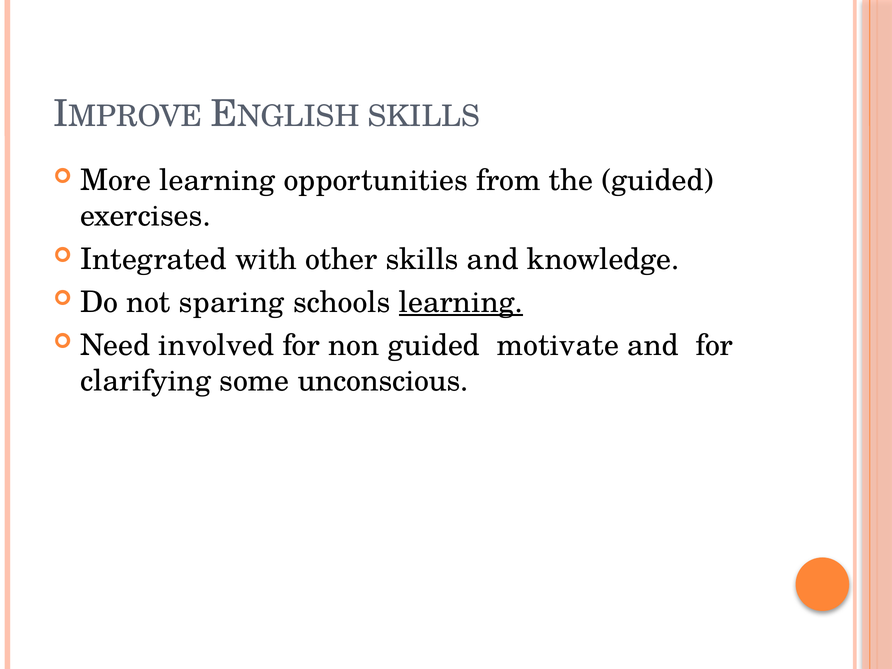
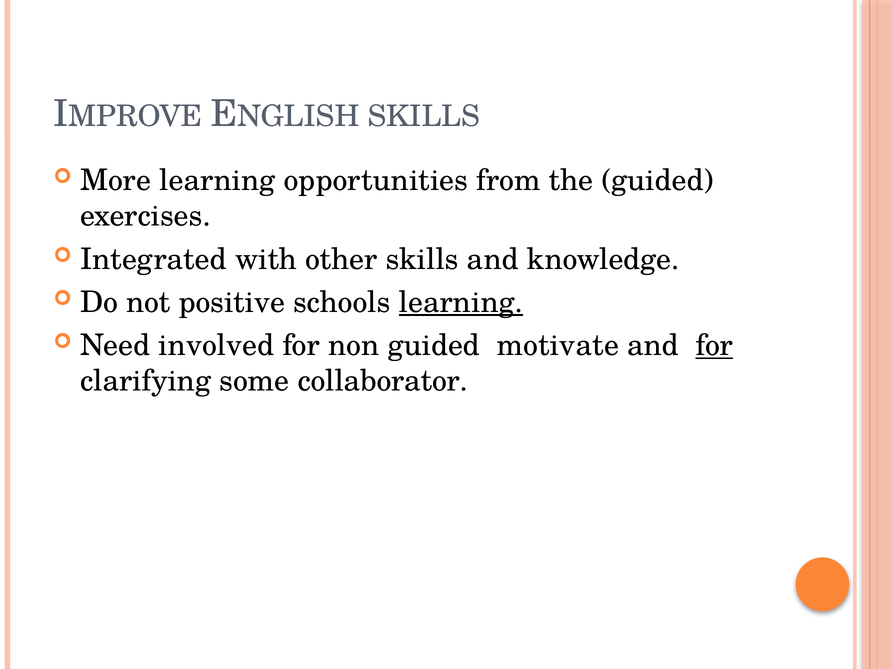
sparing: sparing -> positive
for at (714, 345) underline: none -> present
unconscious: unconscious -> collaborator
